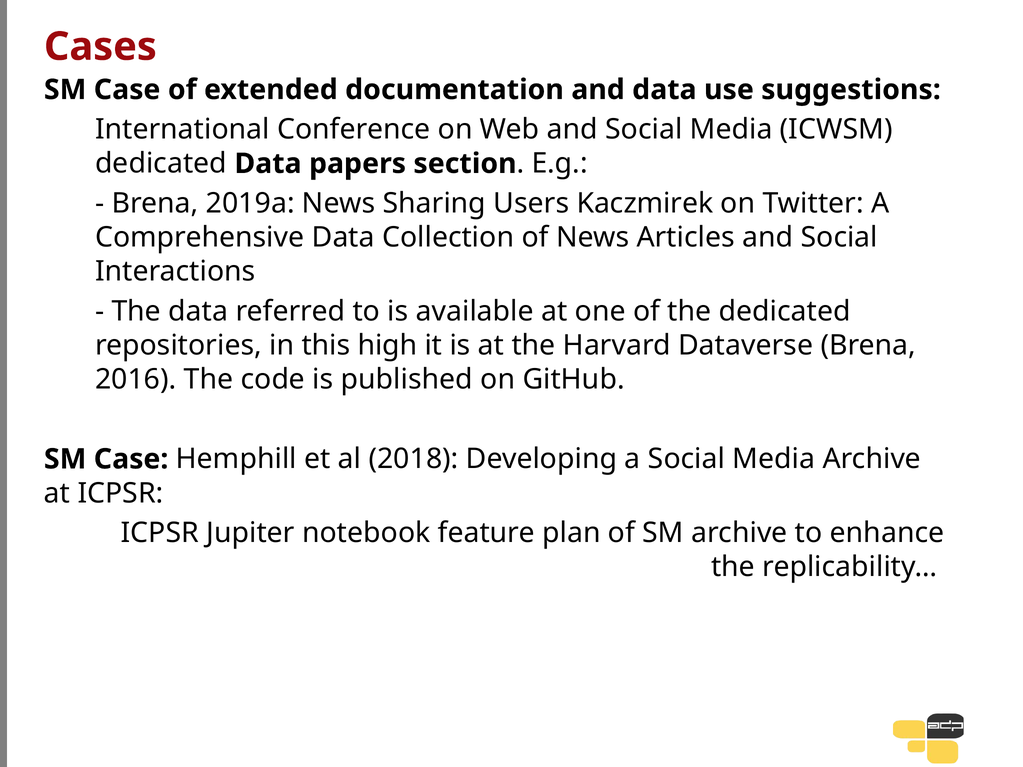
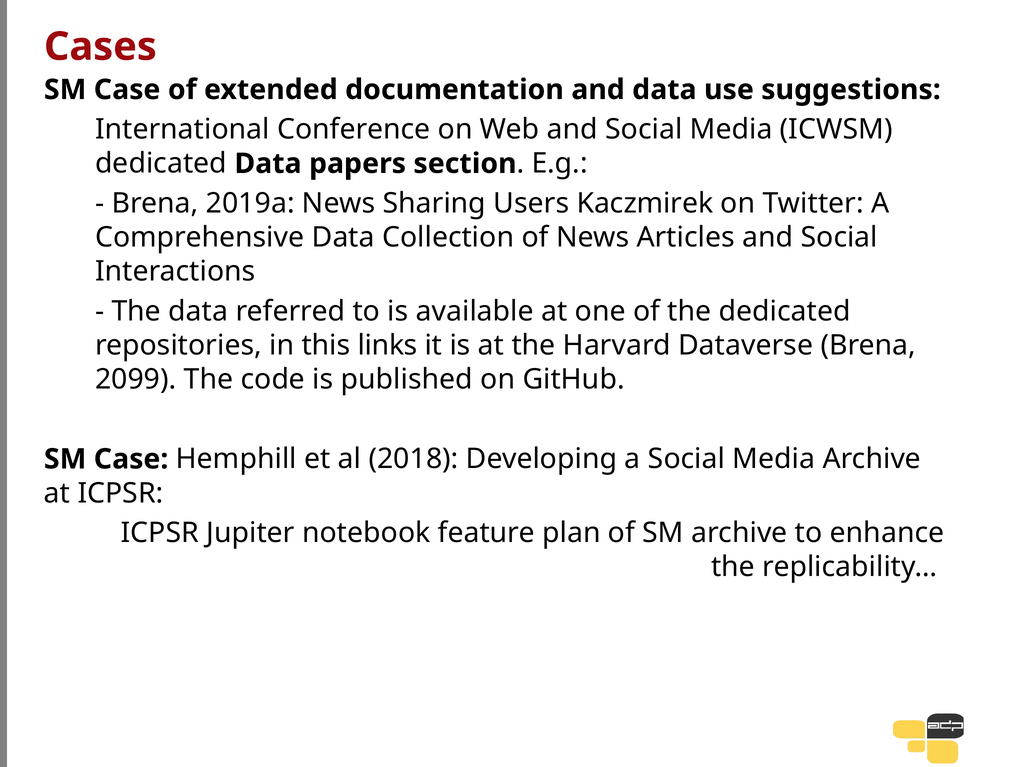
high: high -> links
2016: 2016 -> 2099
